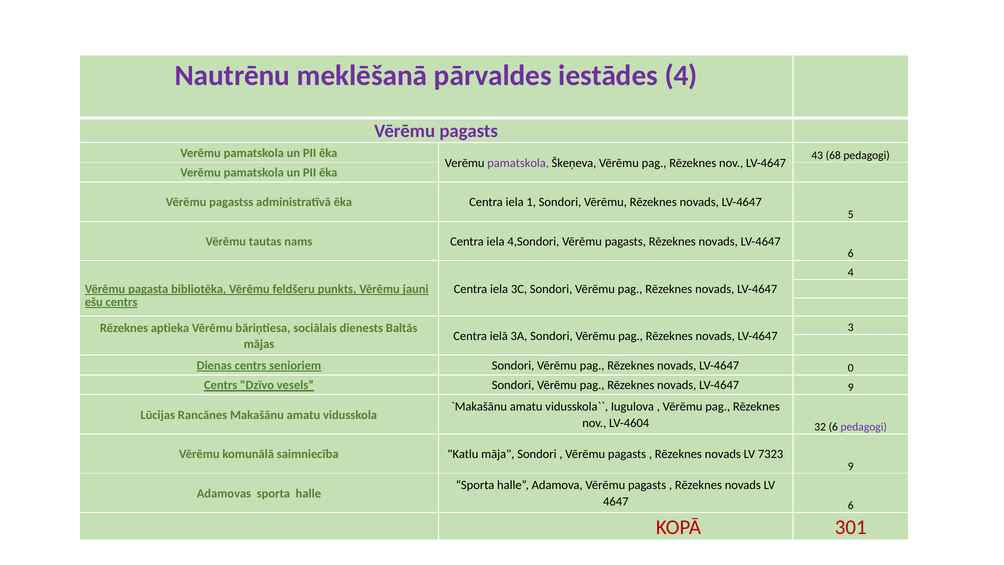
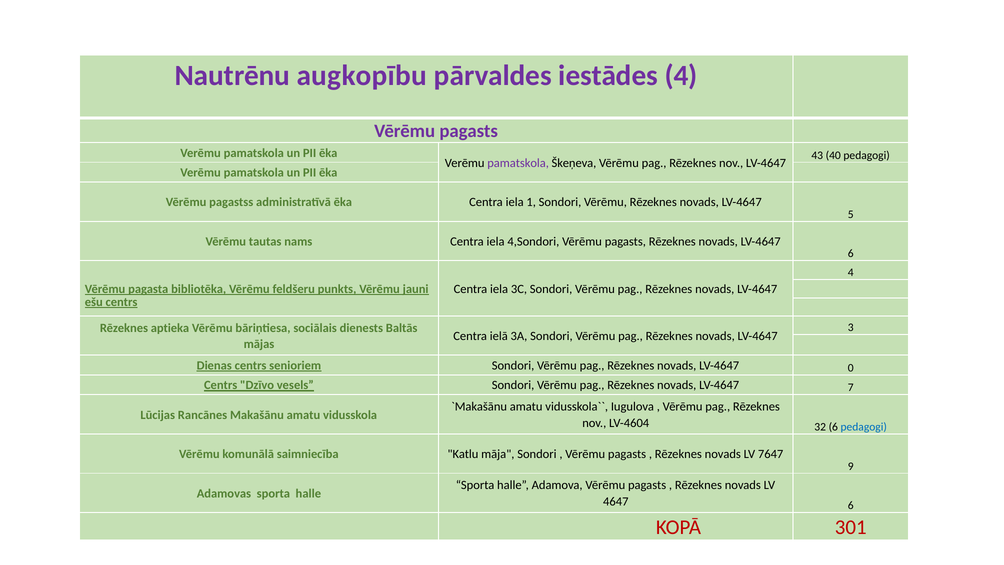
meklēšanā: meklēšanā -> augkopību
68: 68 -> 40
LV-4647 9: 9 -> 7
pedagogi at (864, 427) colour: purple -> blue
7323: 7323 -> 7647
